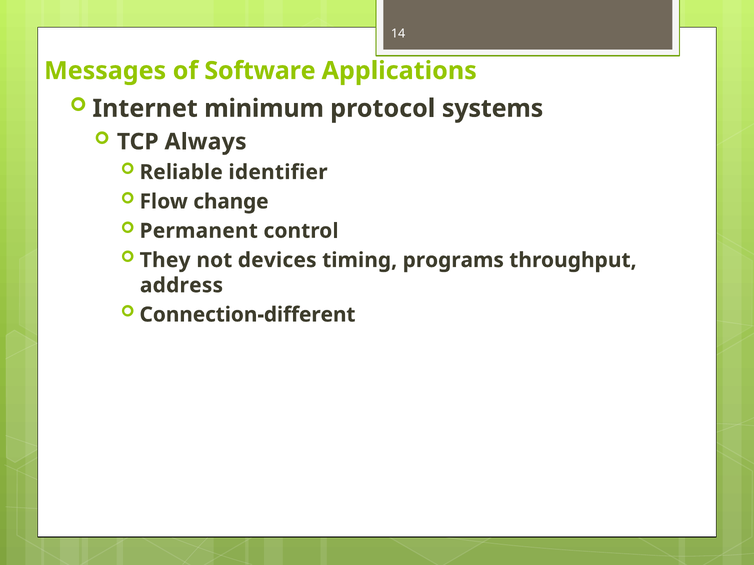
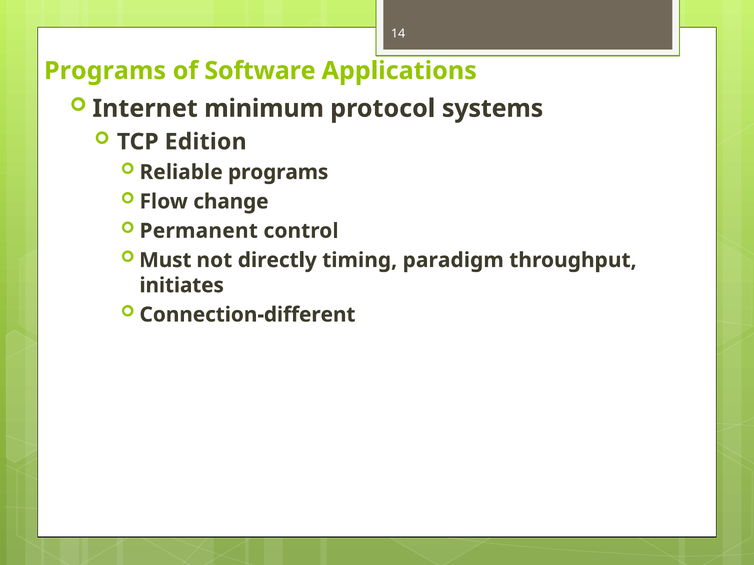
Messages at (105, 71): Messages -> Programs
Always: Always -> Edition
Reliable identifier: identifier -> programs
They: They -> Must
devices: devices -> directly
programs: programs -> paradigm
address: address -> initiates
